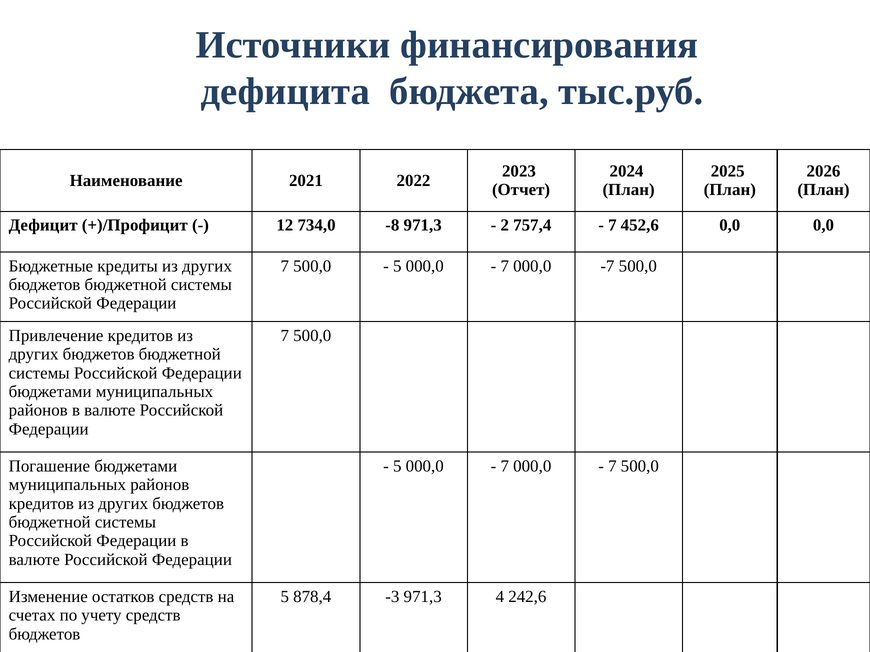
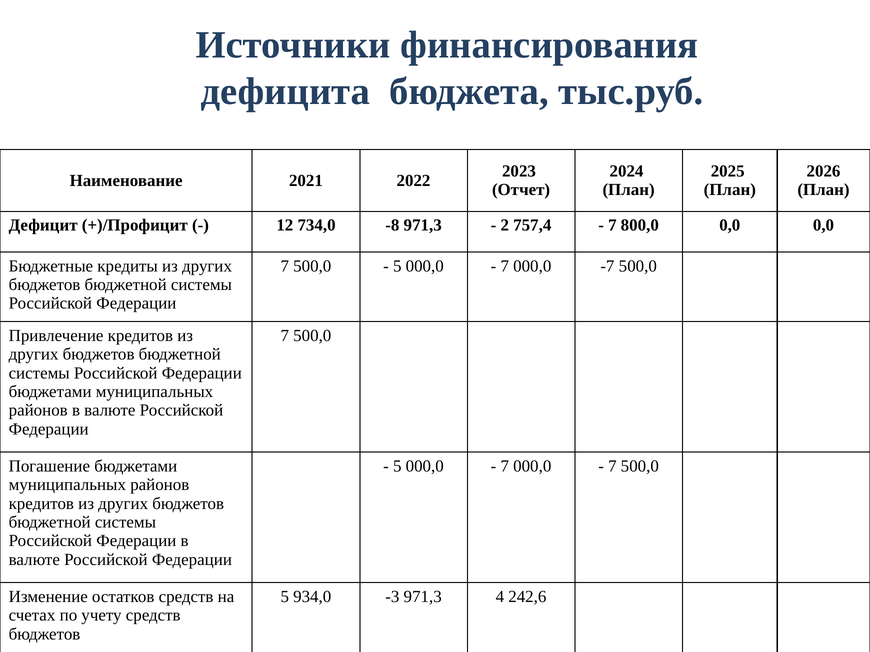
452,6: 452,6 -> 800,0
878,4: 878,4 -> 934,0
